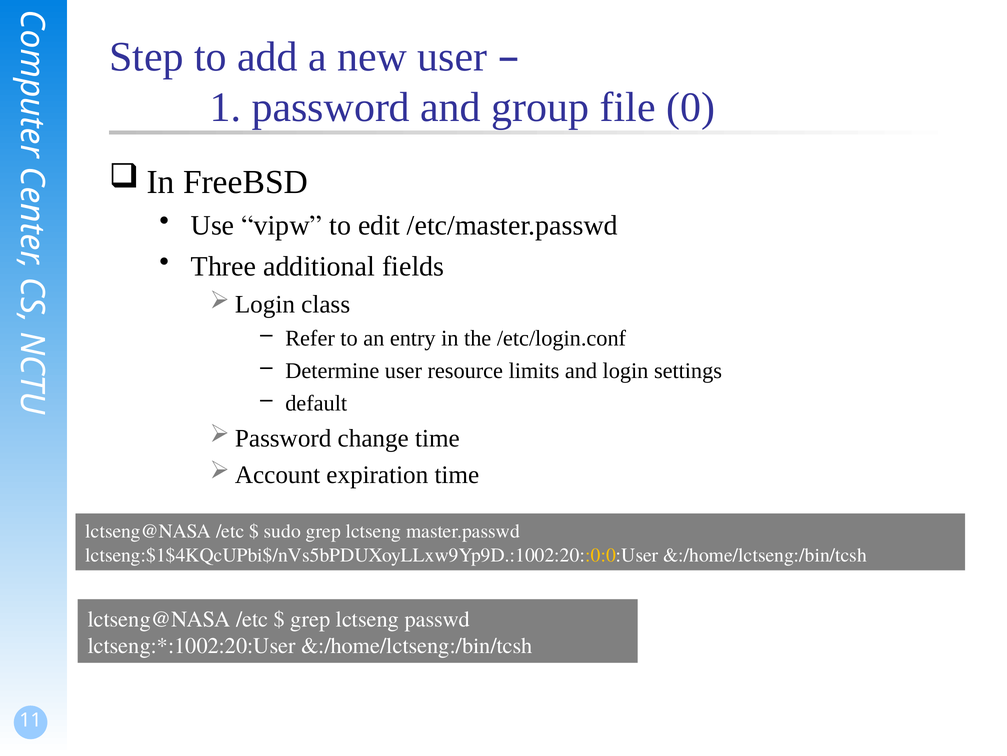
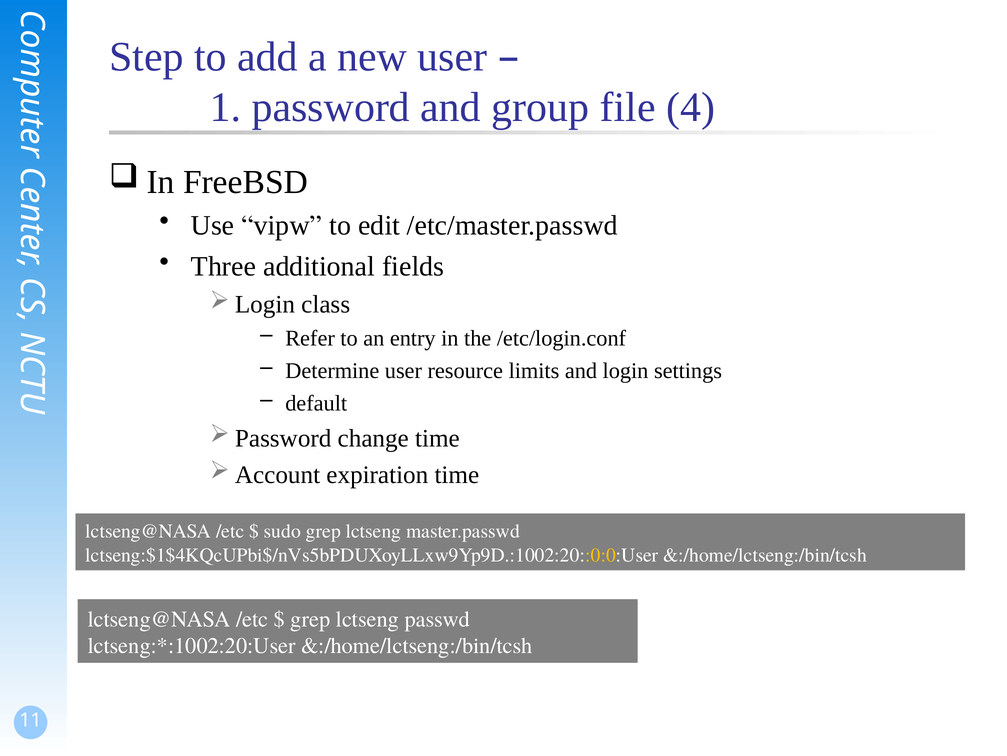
0: 0 -> 4
